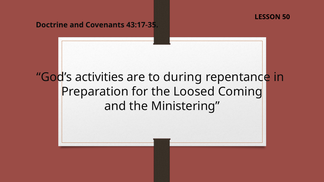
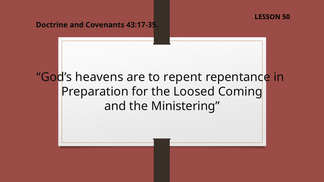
activities: activities -> heavens
during: during -> repent
